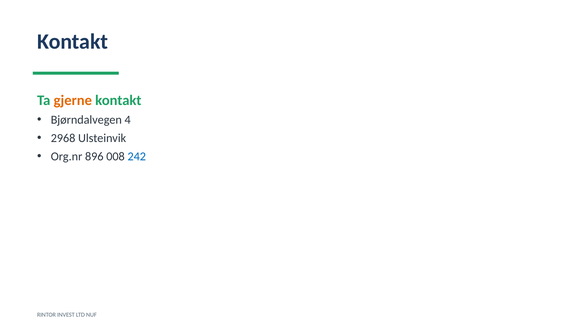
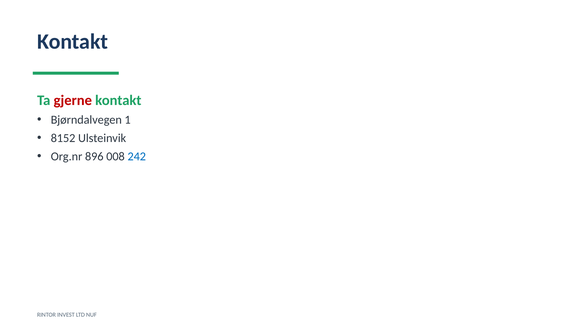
gjerne colour: orange -> red
4: 4 -> 1
2968: 2968 -> 8152
